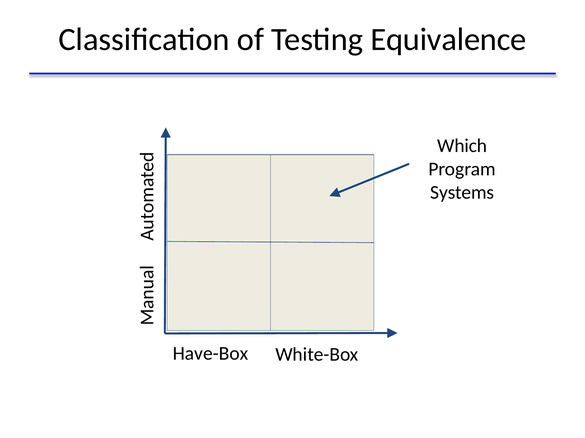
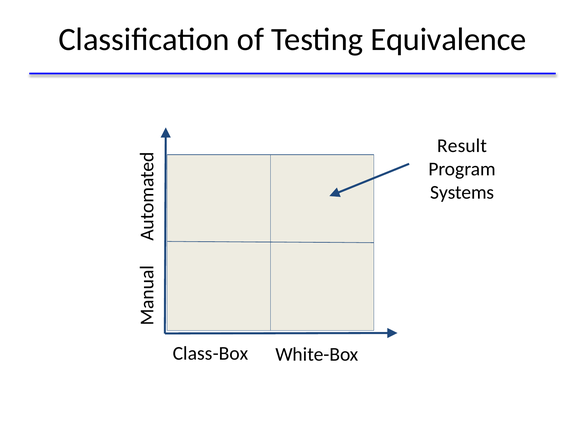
Which: Which -> Result
Have-Box: Have-Box -> Class-Box
